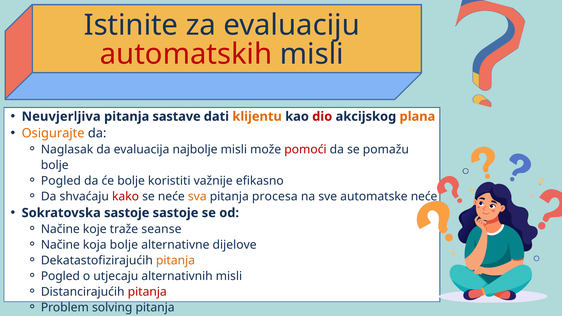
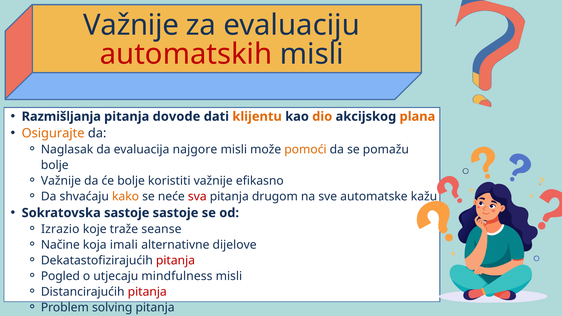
Istinite at (131, 25): Istinite -> Važnije
Neuvjerljiva: Neuvjerljiva -> Razmišljanja
sastave: sastave -> dovode
dio colour: red -> orange
najbolje: najbolje -> najgore
pomoći colour: red -> orange
Pogled at (61, 181): Pogled -> Važnije
kako colour: red -> orange
sva colour: orange -> red
procesa: procesa -> drugom
automatske neće: neće -> kažu
Načine at (60, 229): Načine -> Izrazio
koja bolje: bolje -> imali
pitanja at (175, 261) colour: orange -> red
alternativnih: alternativnih -> mindfulness
